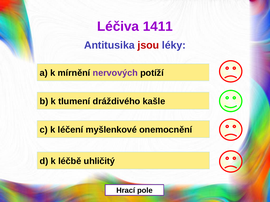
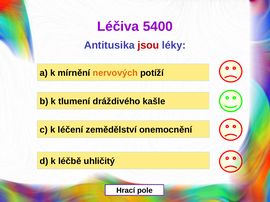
1411: 1411 -> 5400
nervových colour: purple -> orange
myšlenkové: myšlenkové -> zemědělství
